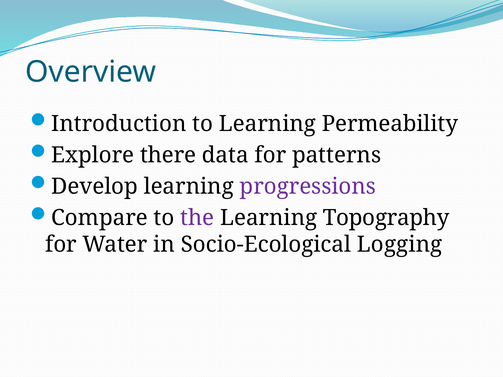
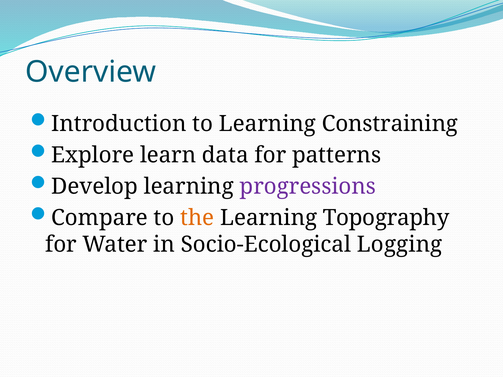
Permeability: Permeability -> Constraining
there: there -> learn
the colour: purple -> orange
